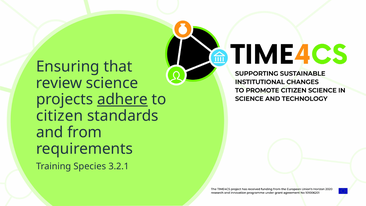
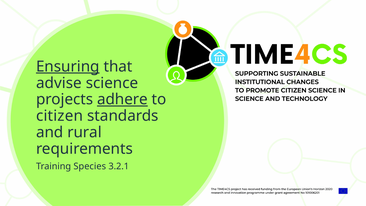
Ensuring underline: none -> present
review: review -> advise
from: from -> rural
